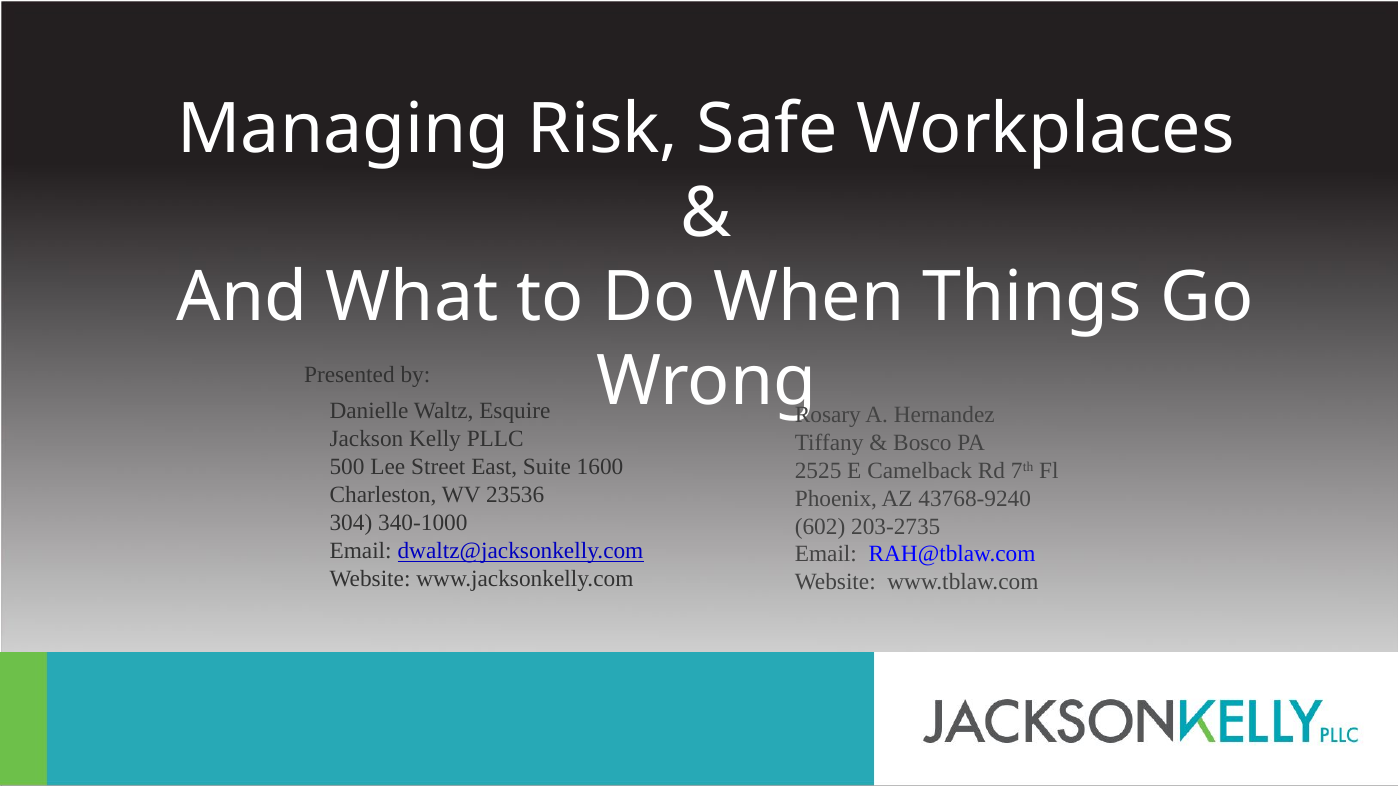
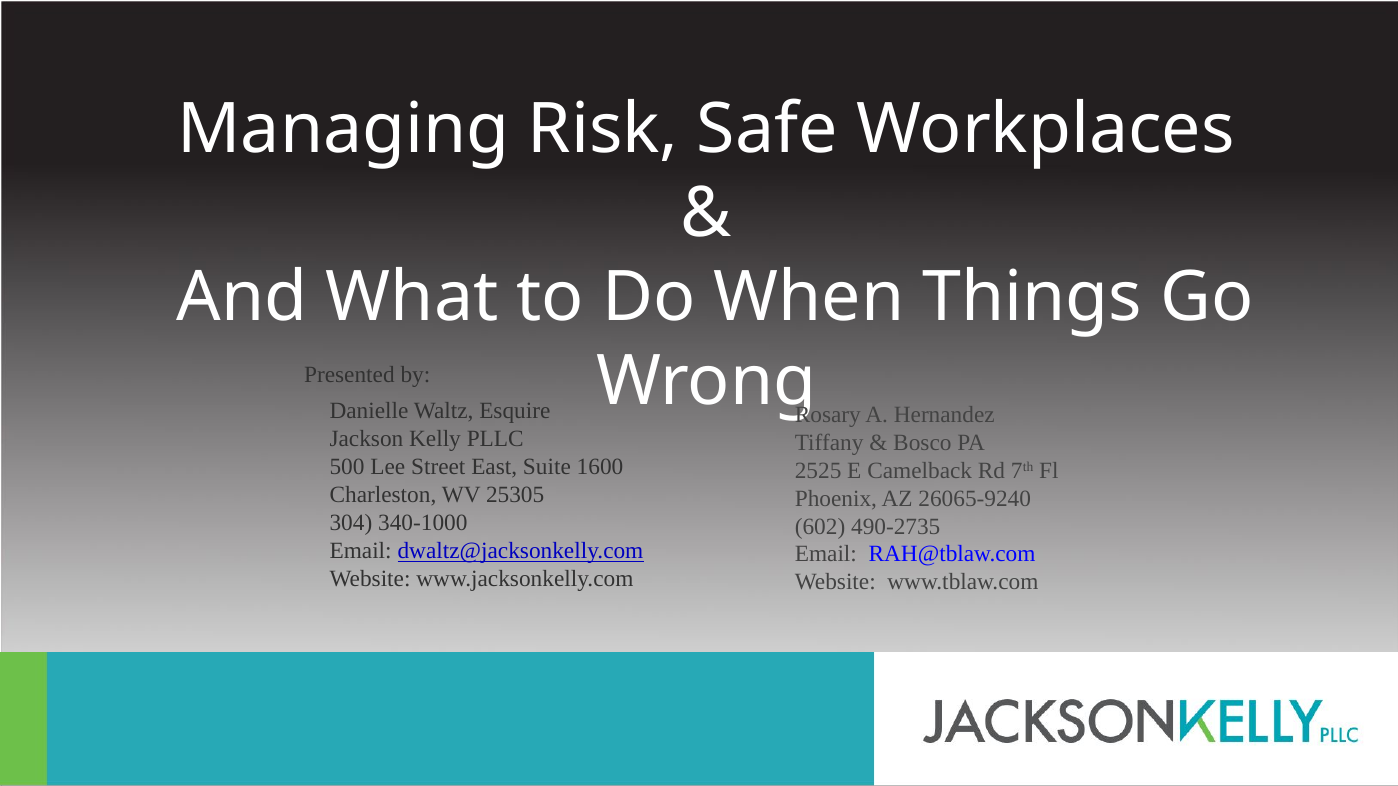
23536: 23536 -> 25305
43768-9240: 43768-9240 -> 26065-9240
203-2735: 203-2735 -> 490-2735
